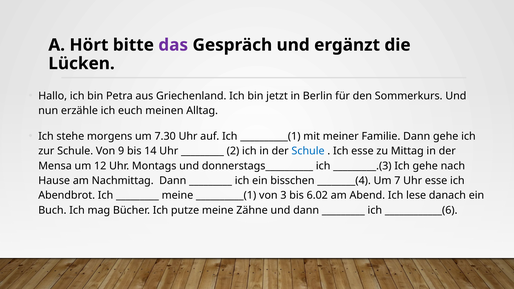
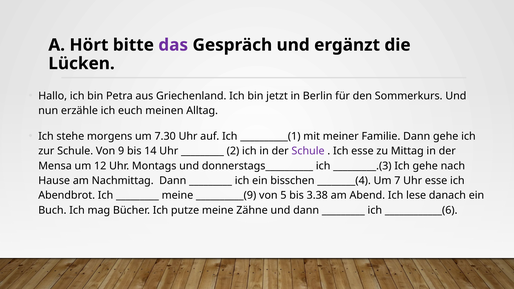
Schule at (308, 151) colour: blue -> purple
meine __________(1: __________(1 -> __________(9
3: 3 -> 5
6.02: 6.02 -> 3.38
